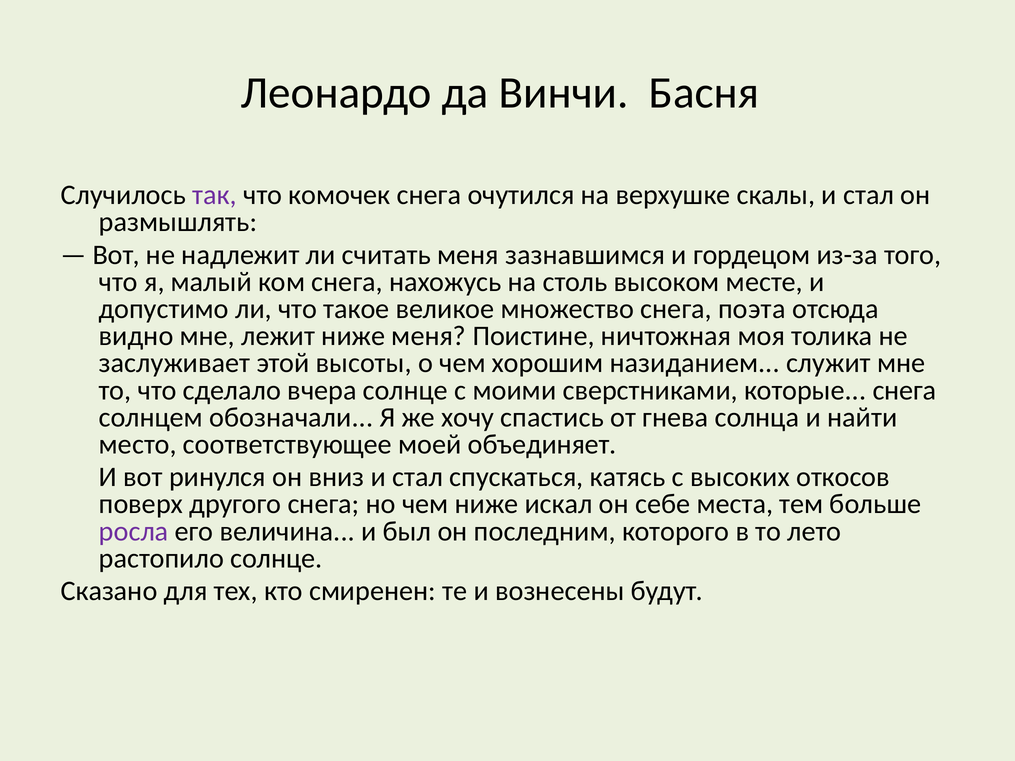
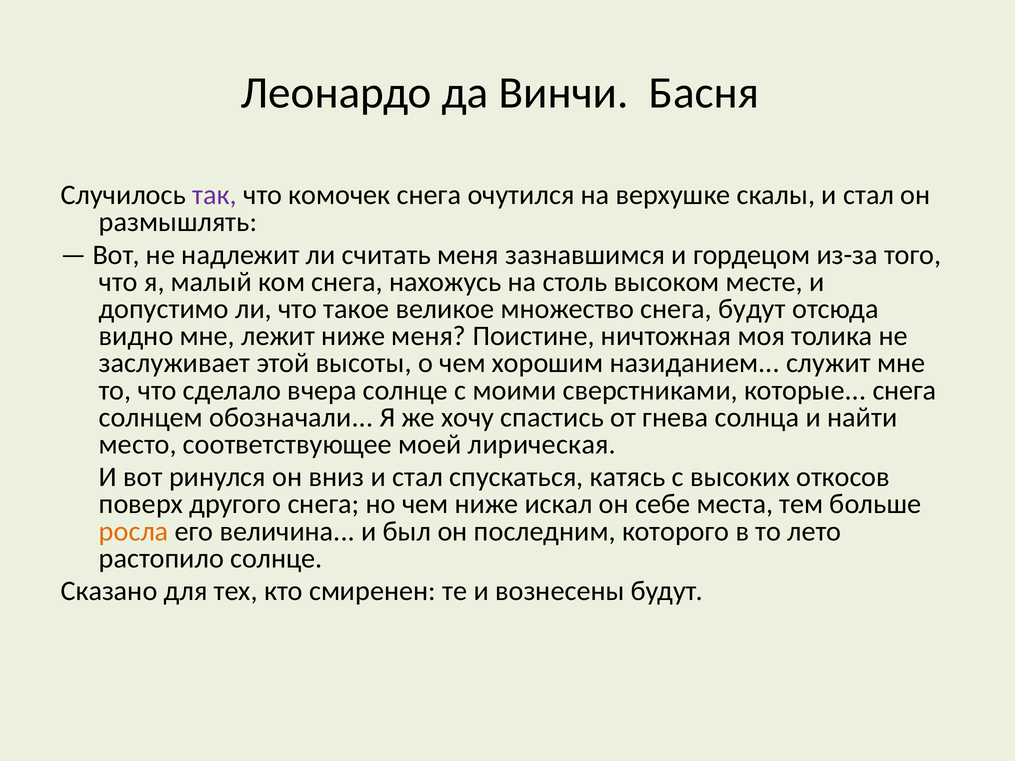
снега поэта: поэта -> будут
объединяет: объединяет -> лирическая
росла colour: purple -> orange
